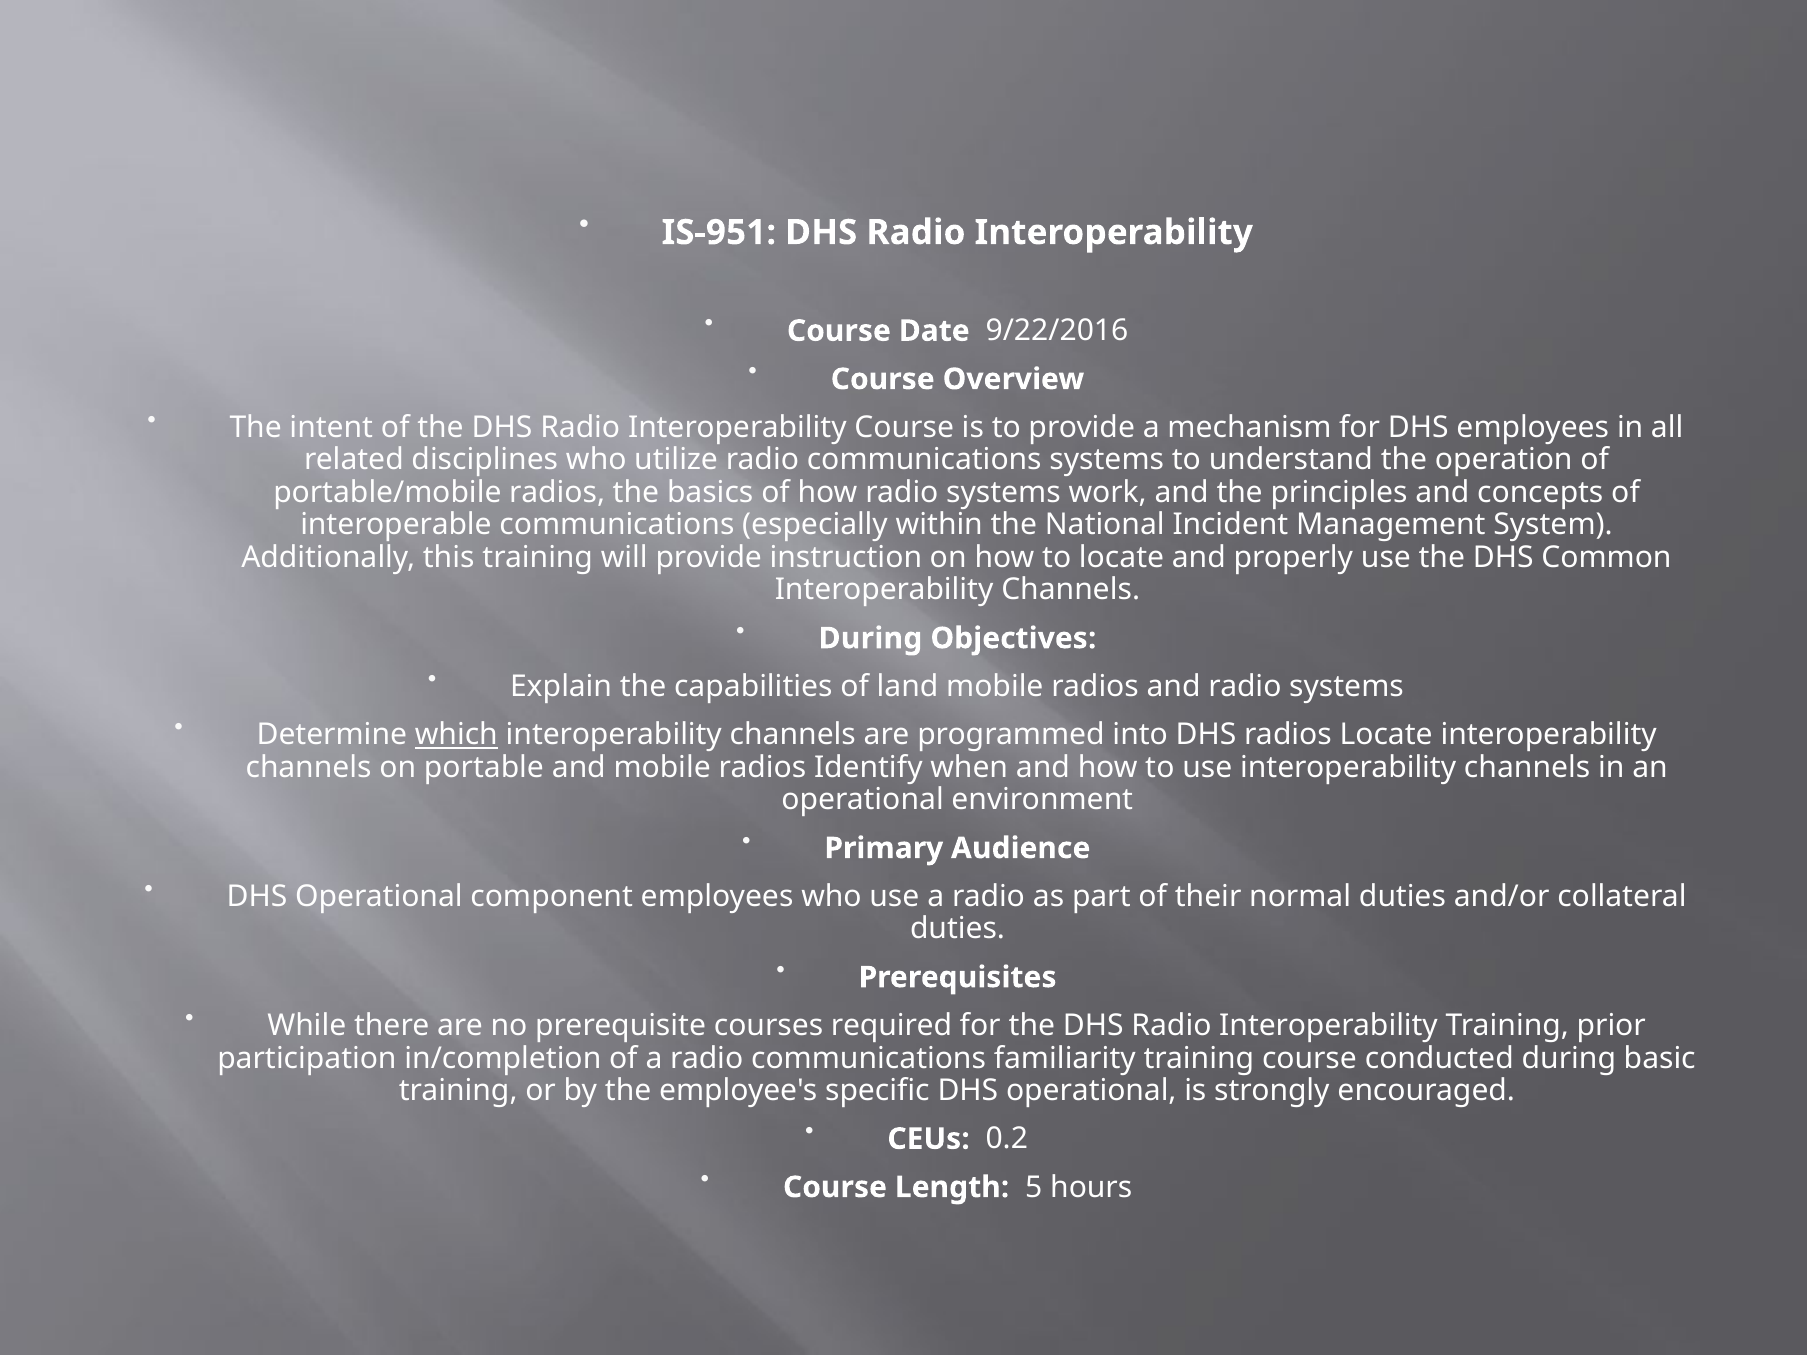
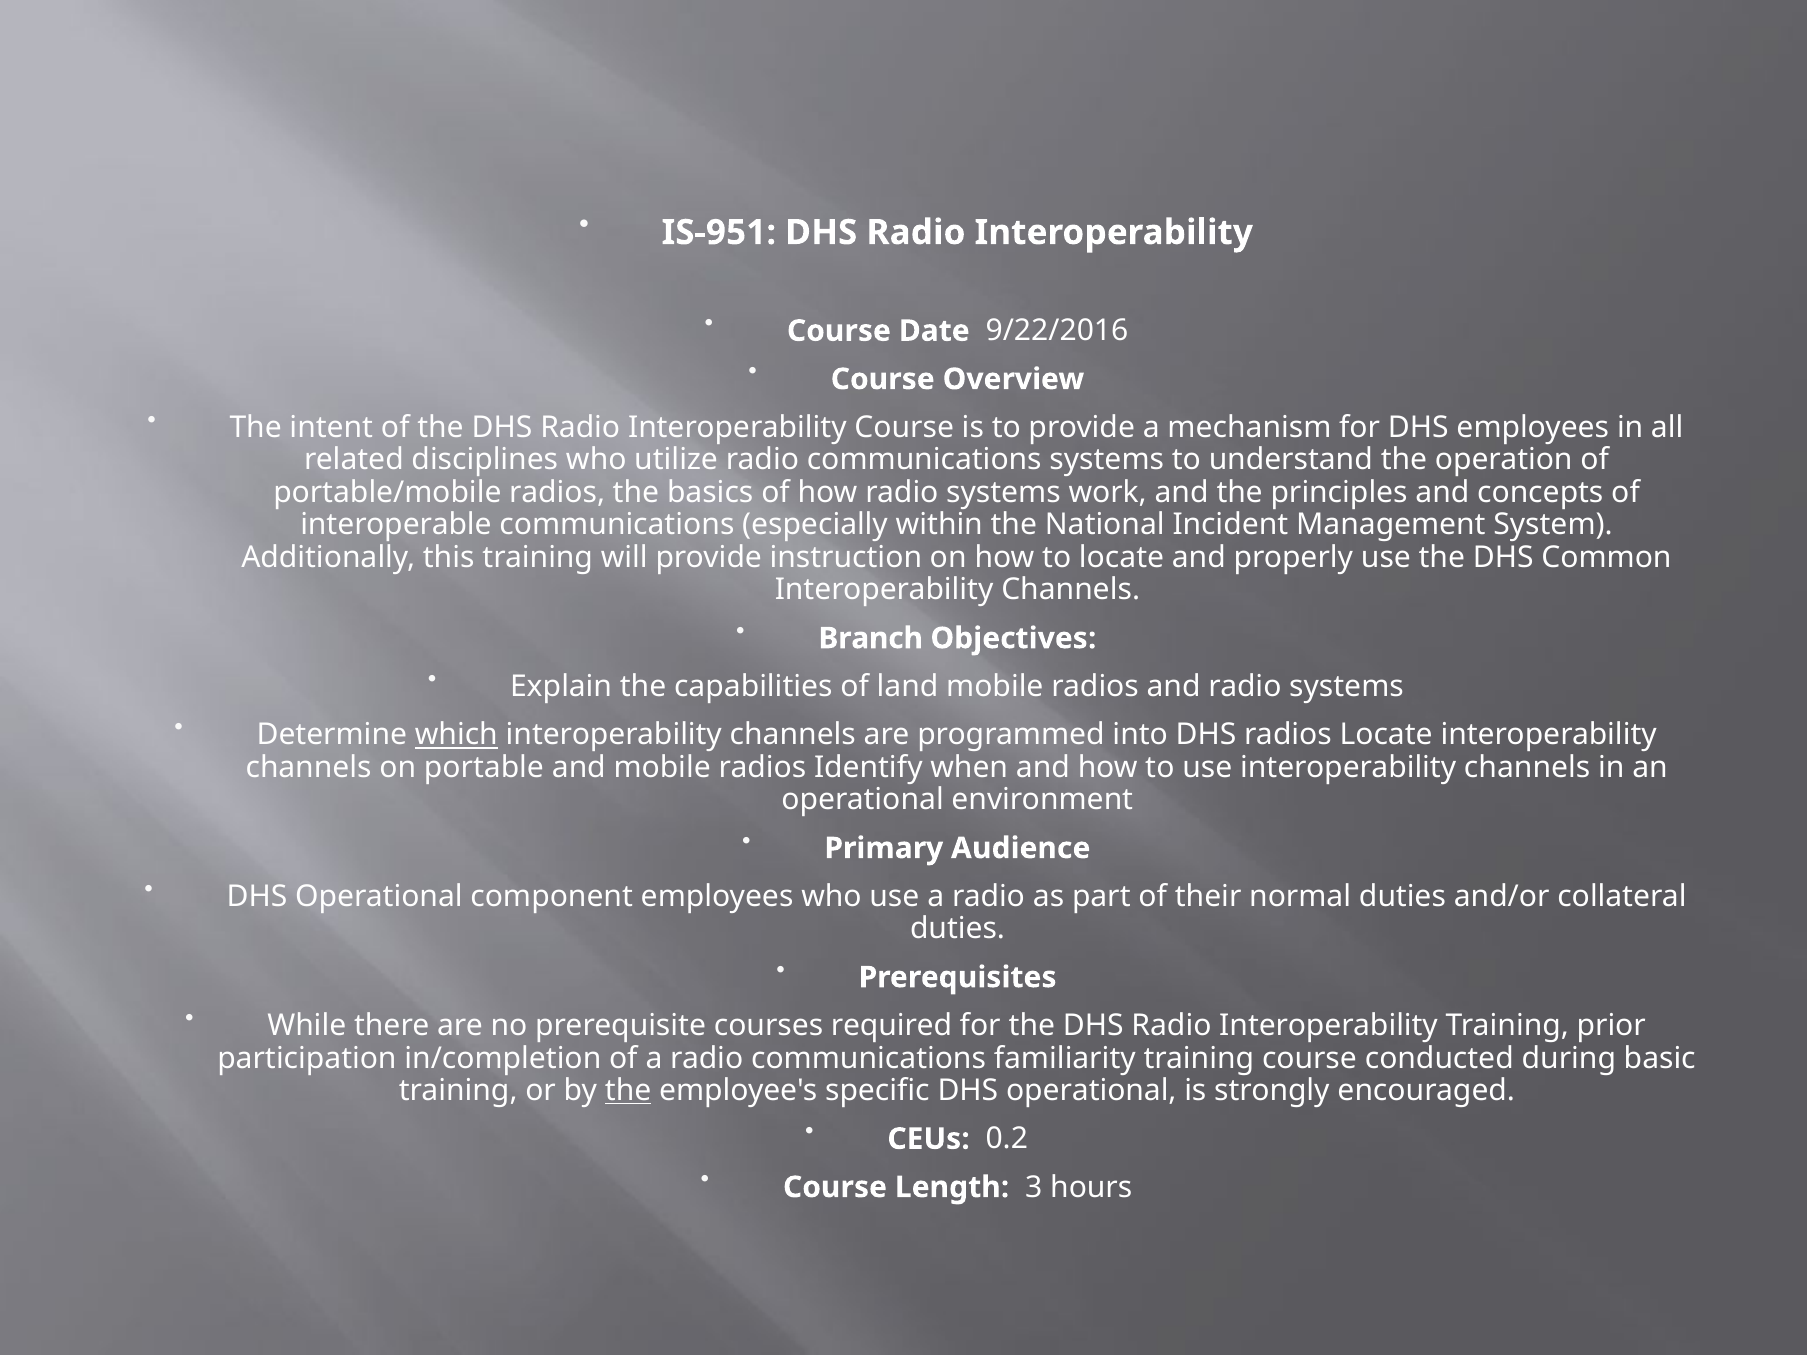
During at (870, 638): During -> Branch
the at (628, 1091) underline: none -> present
5: 5 -> 3
